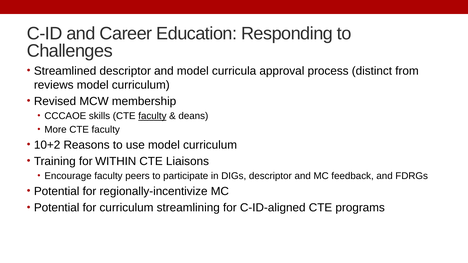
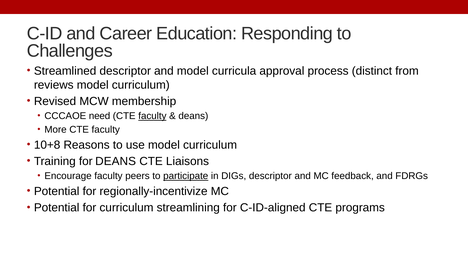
skills: skills -> need
10+2: 10+2 -> 10+8
for WITHIN: WITHIN -> DEANS
participate underline: none -> present
